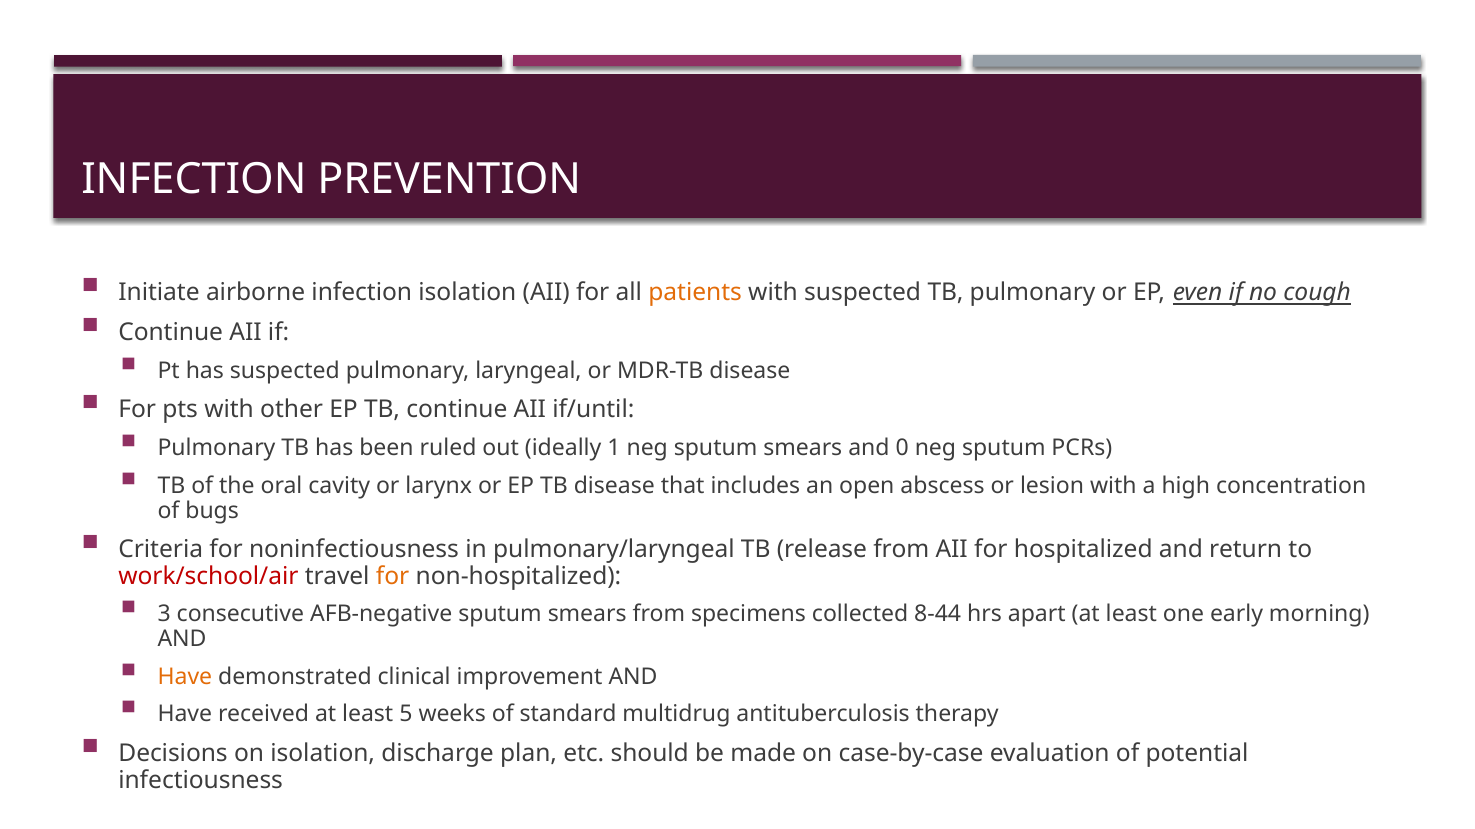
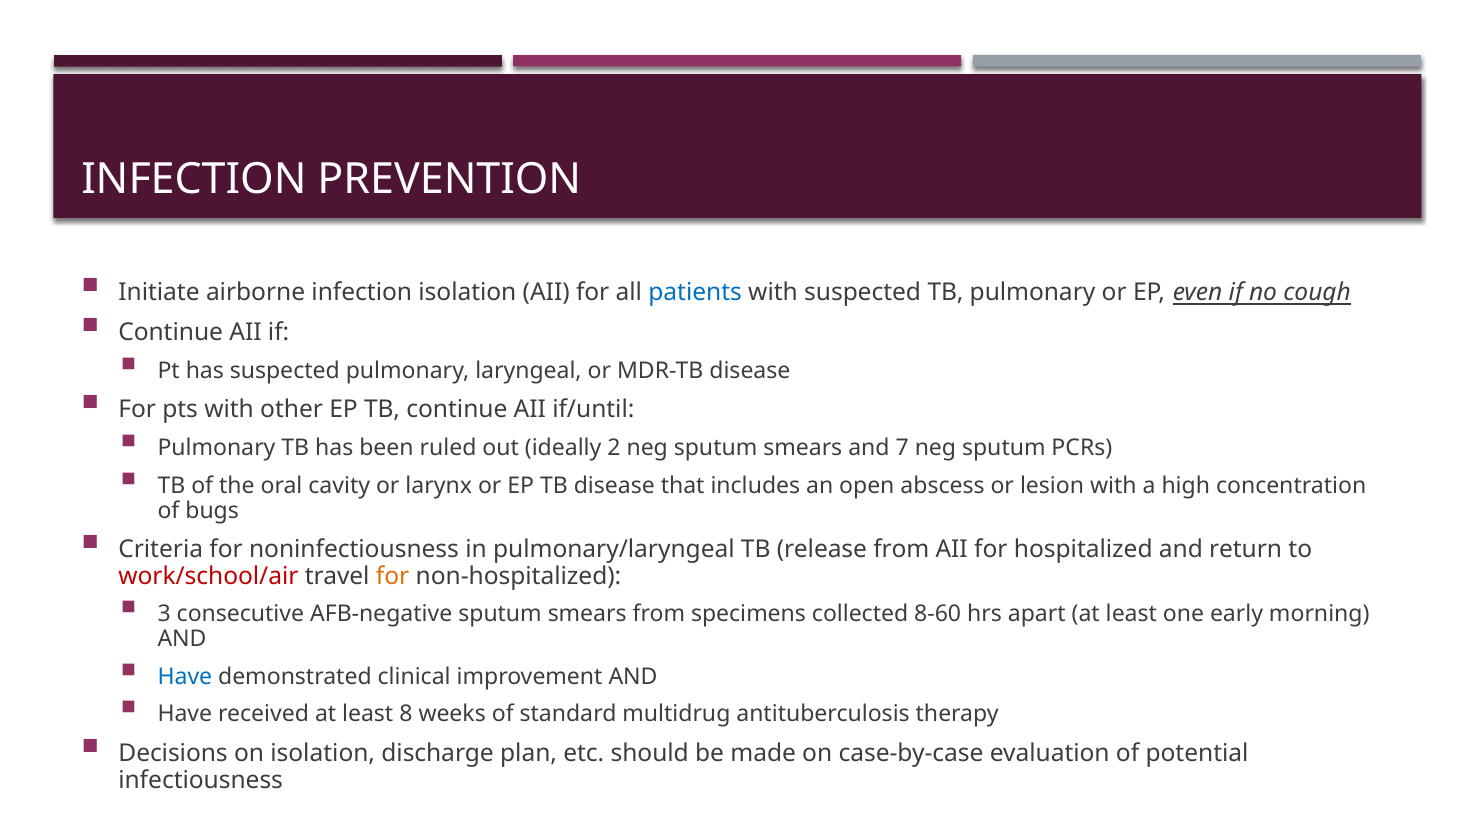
patients colour: orange -> blue
1: 1 -> 2
0: 0 -> 7
8-44: 8-44 -> 8-60
Have at (185, 677) colour: orange -> blue
5: 5 -> 8
